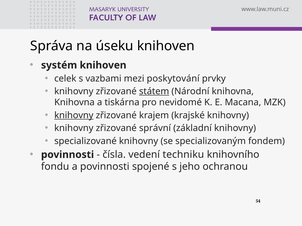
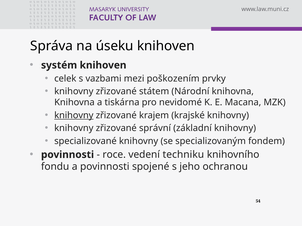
poskytování: poskytování -> poškozením
státem underline: present -> none
čísla: čísla -> roce
